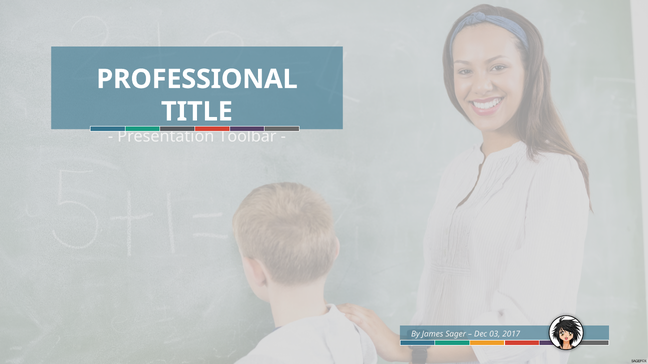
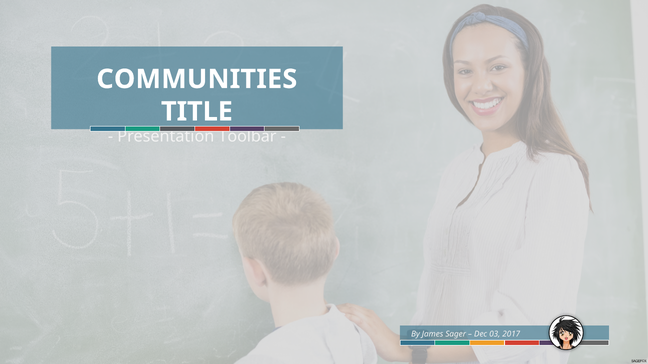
PROFESSIONAL: PROFESSIONAL -> COMMUNITIES
